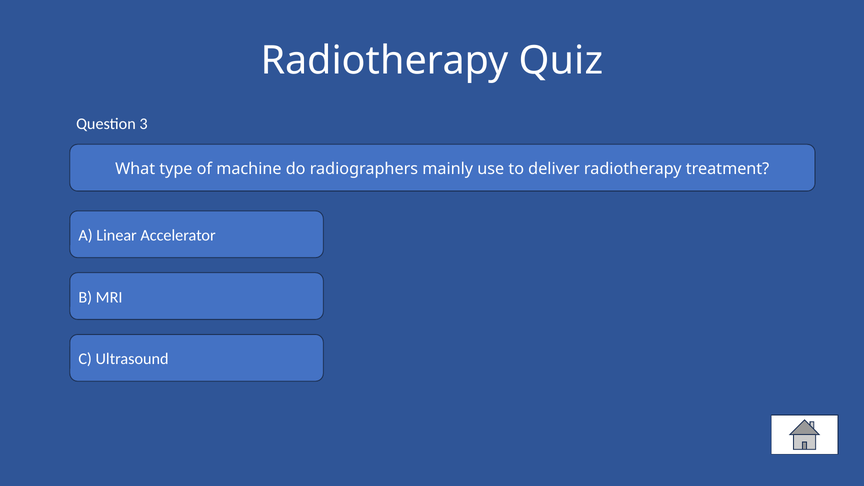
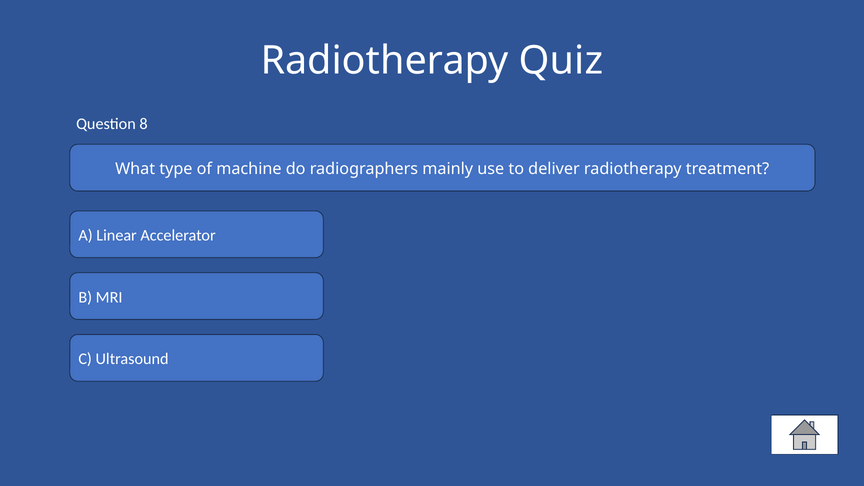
3: 3 -> 8
